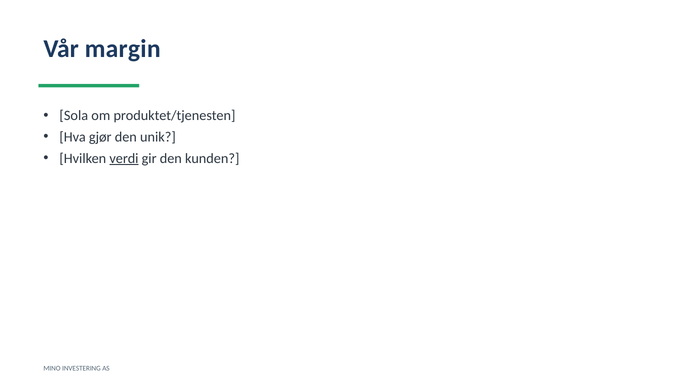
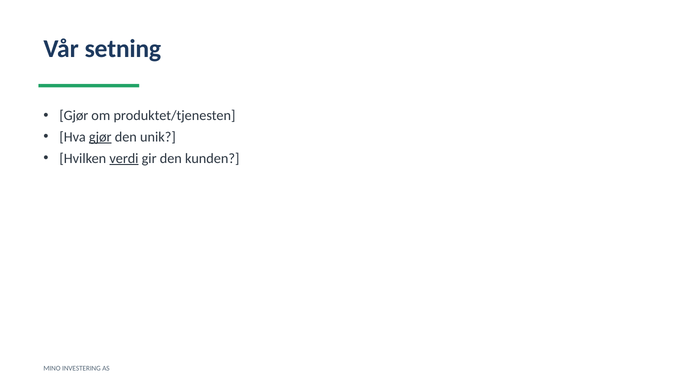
margin: margin -> setning
Sola at (74, 116): Sola -> Gjør
gjør at (100, 137) underline: none -> present
